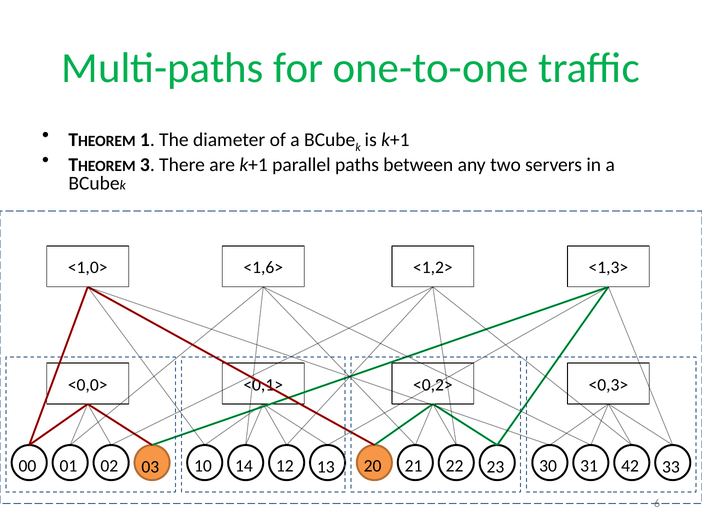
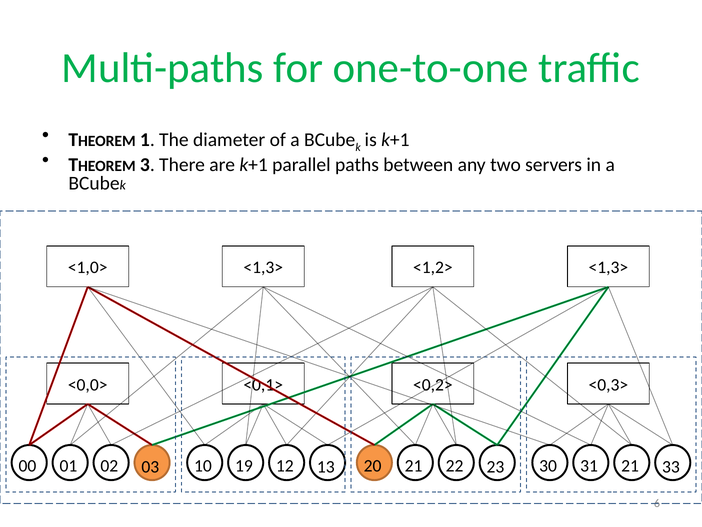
<1,0> <1,6>: <1,6> -> <1,3>
14: 14 -> 19
31 42: 42 -> 21
